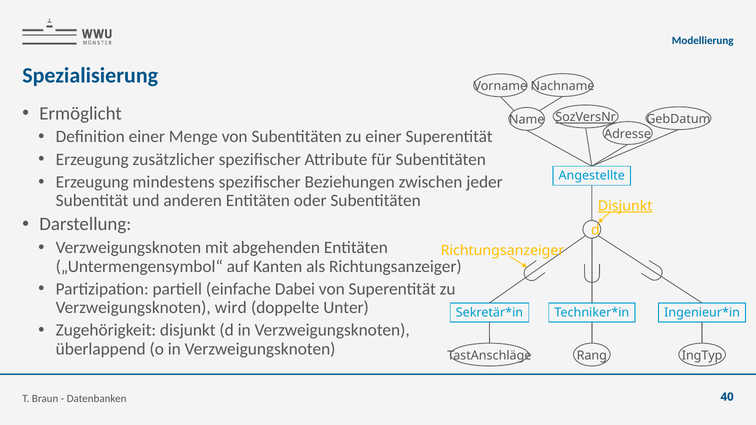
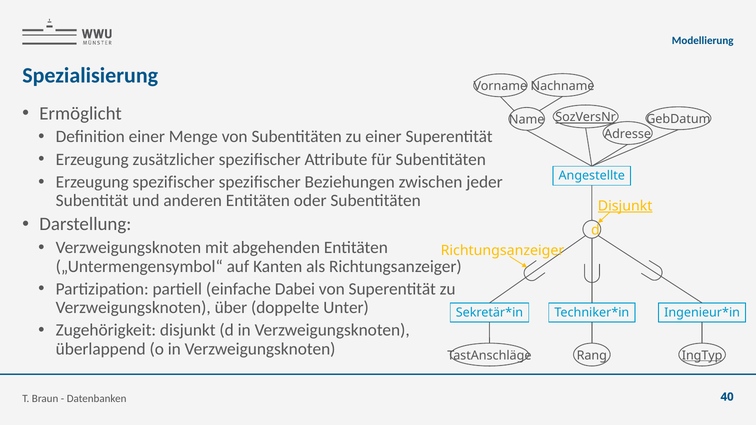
Erzeugung mindestens: mindestens -> spezifischer
wird: wird -> über
IngTyp underline: none -> present
